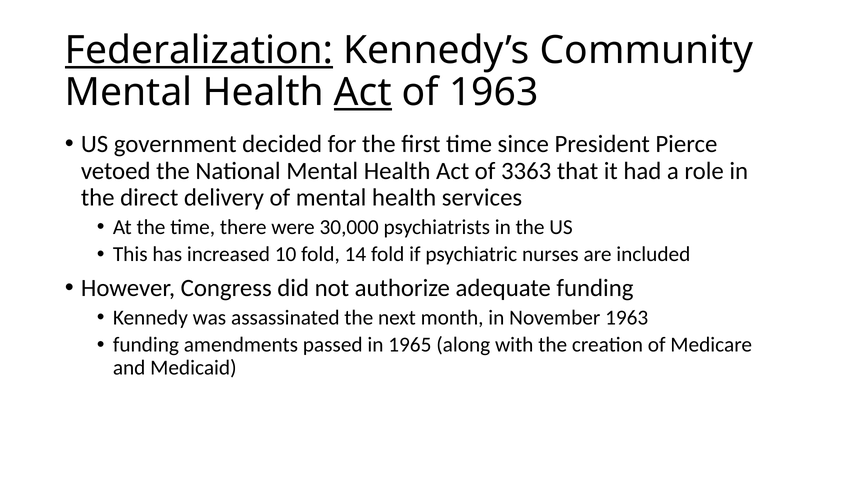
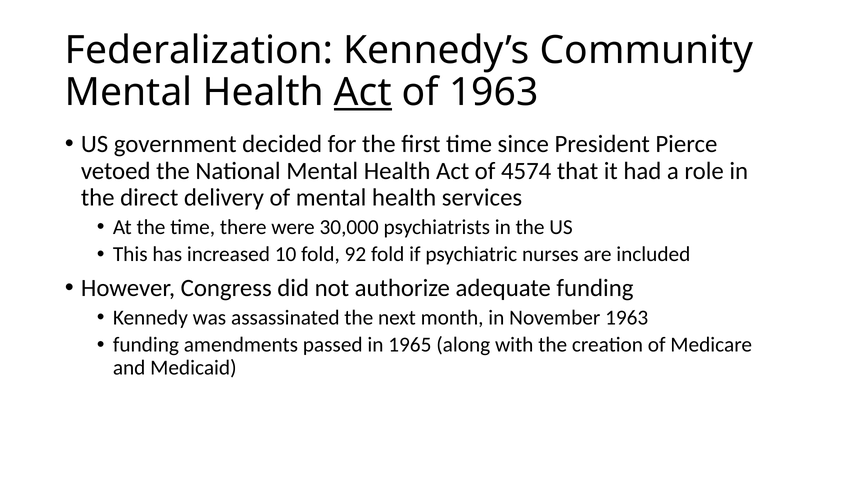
Federalization underline: present -> none
3363: 3363 -> 4574
14: 14 -> 92
